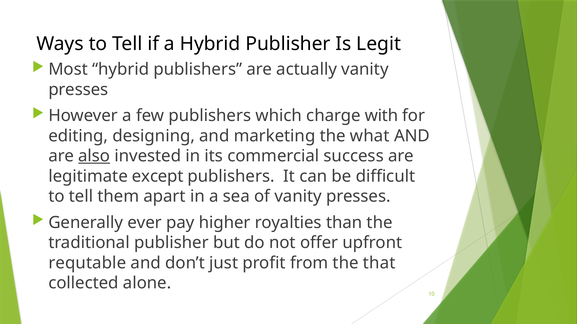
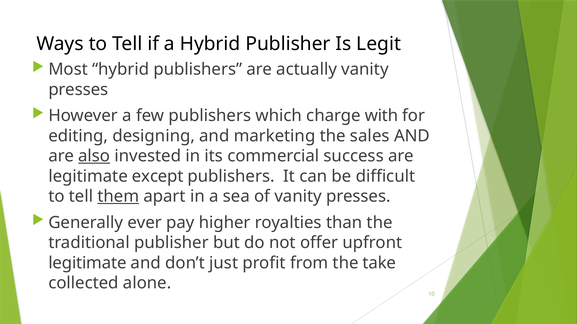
what: what -> sales
them underline: none -> present
requtable at (87, 263): requtable -> legitimate
that: that -> take
